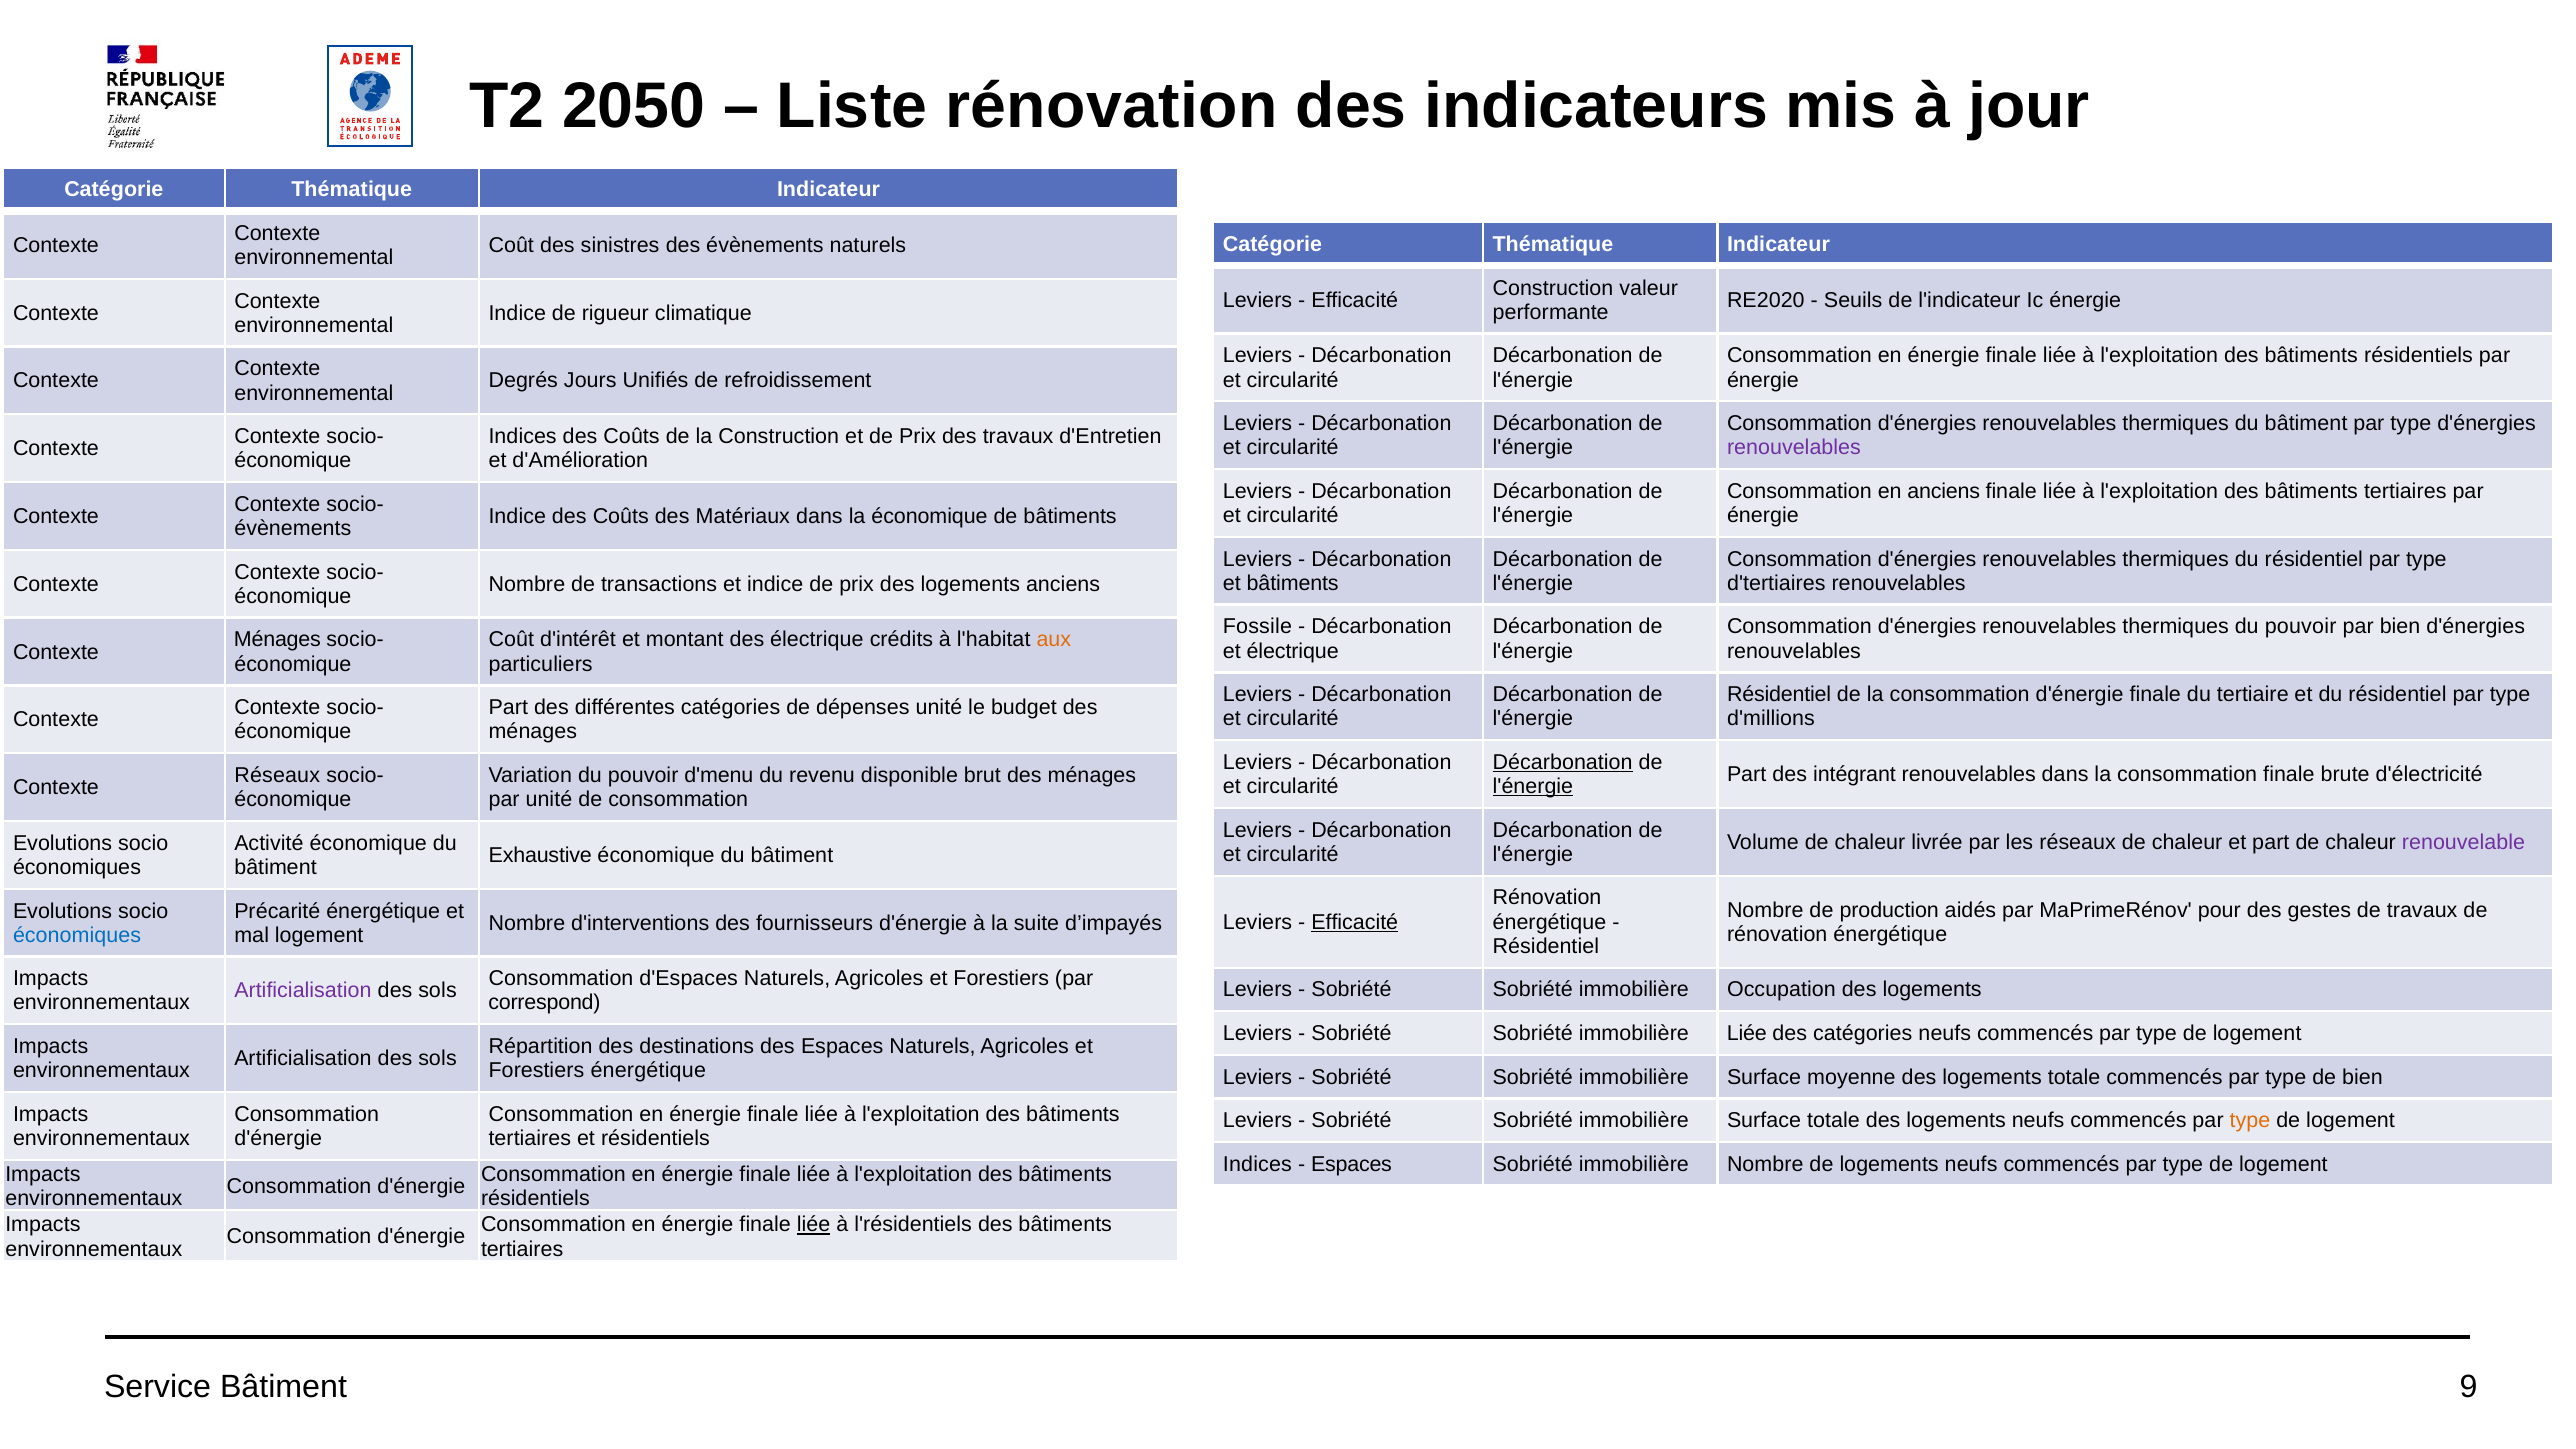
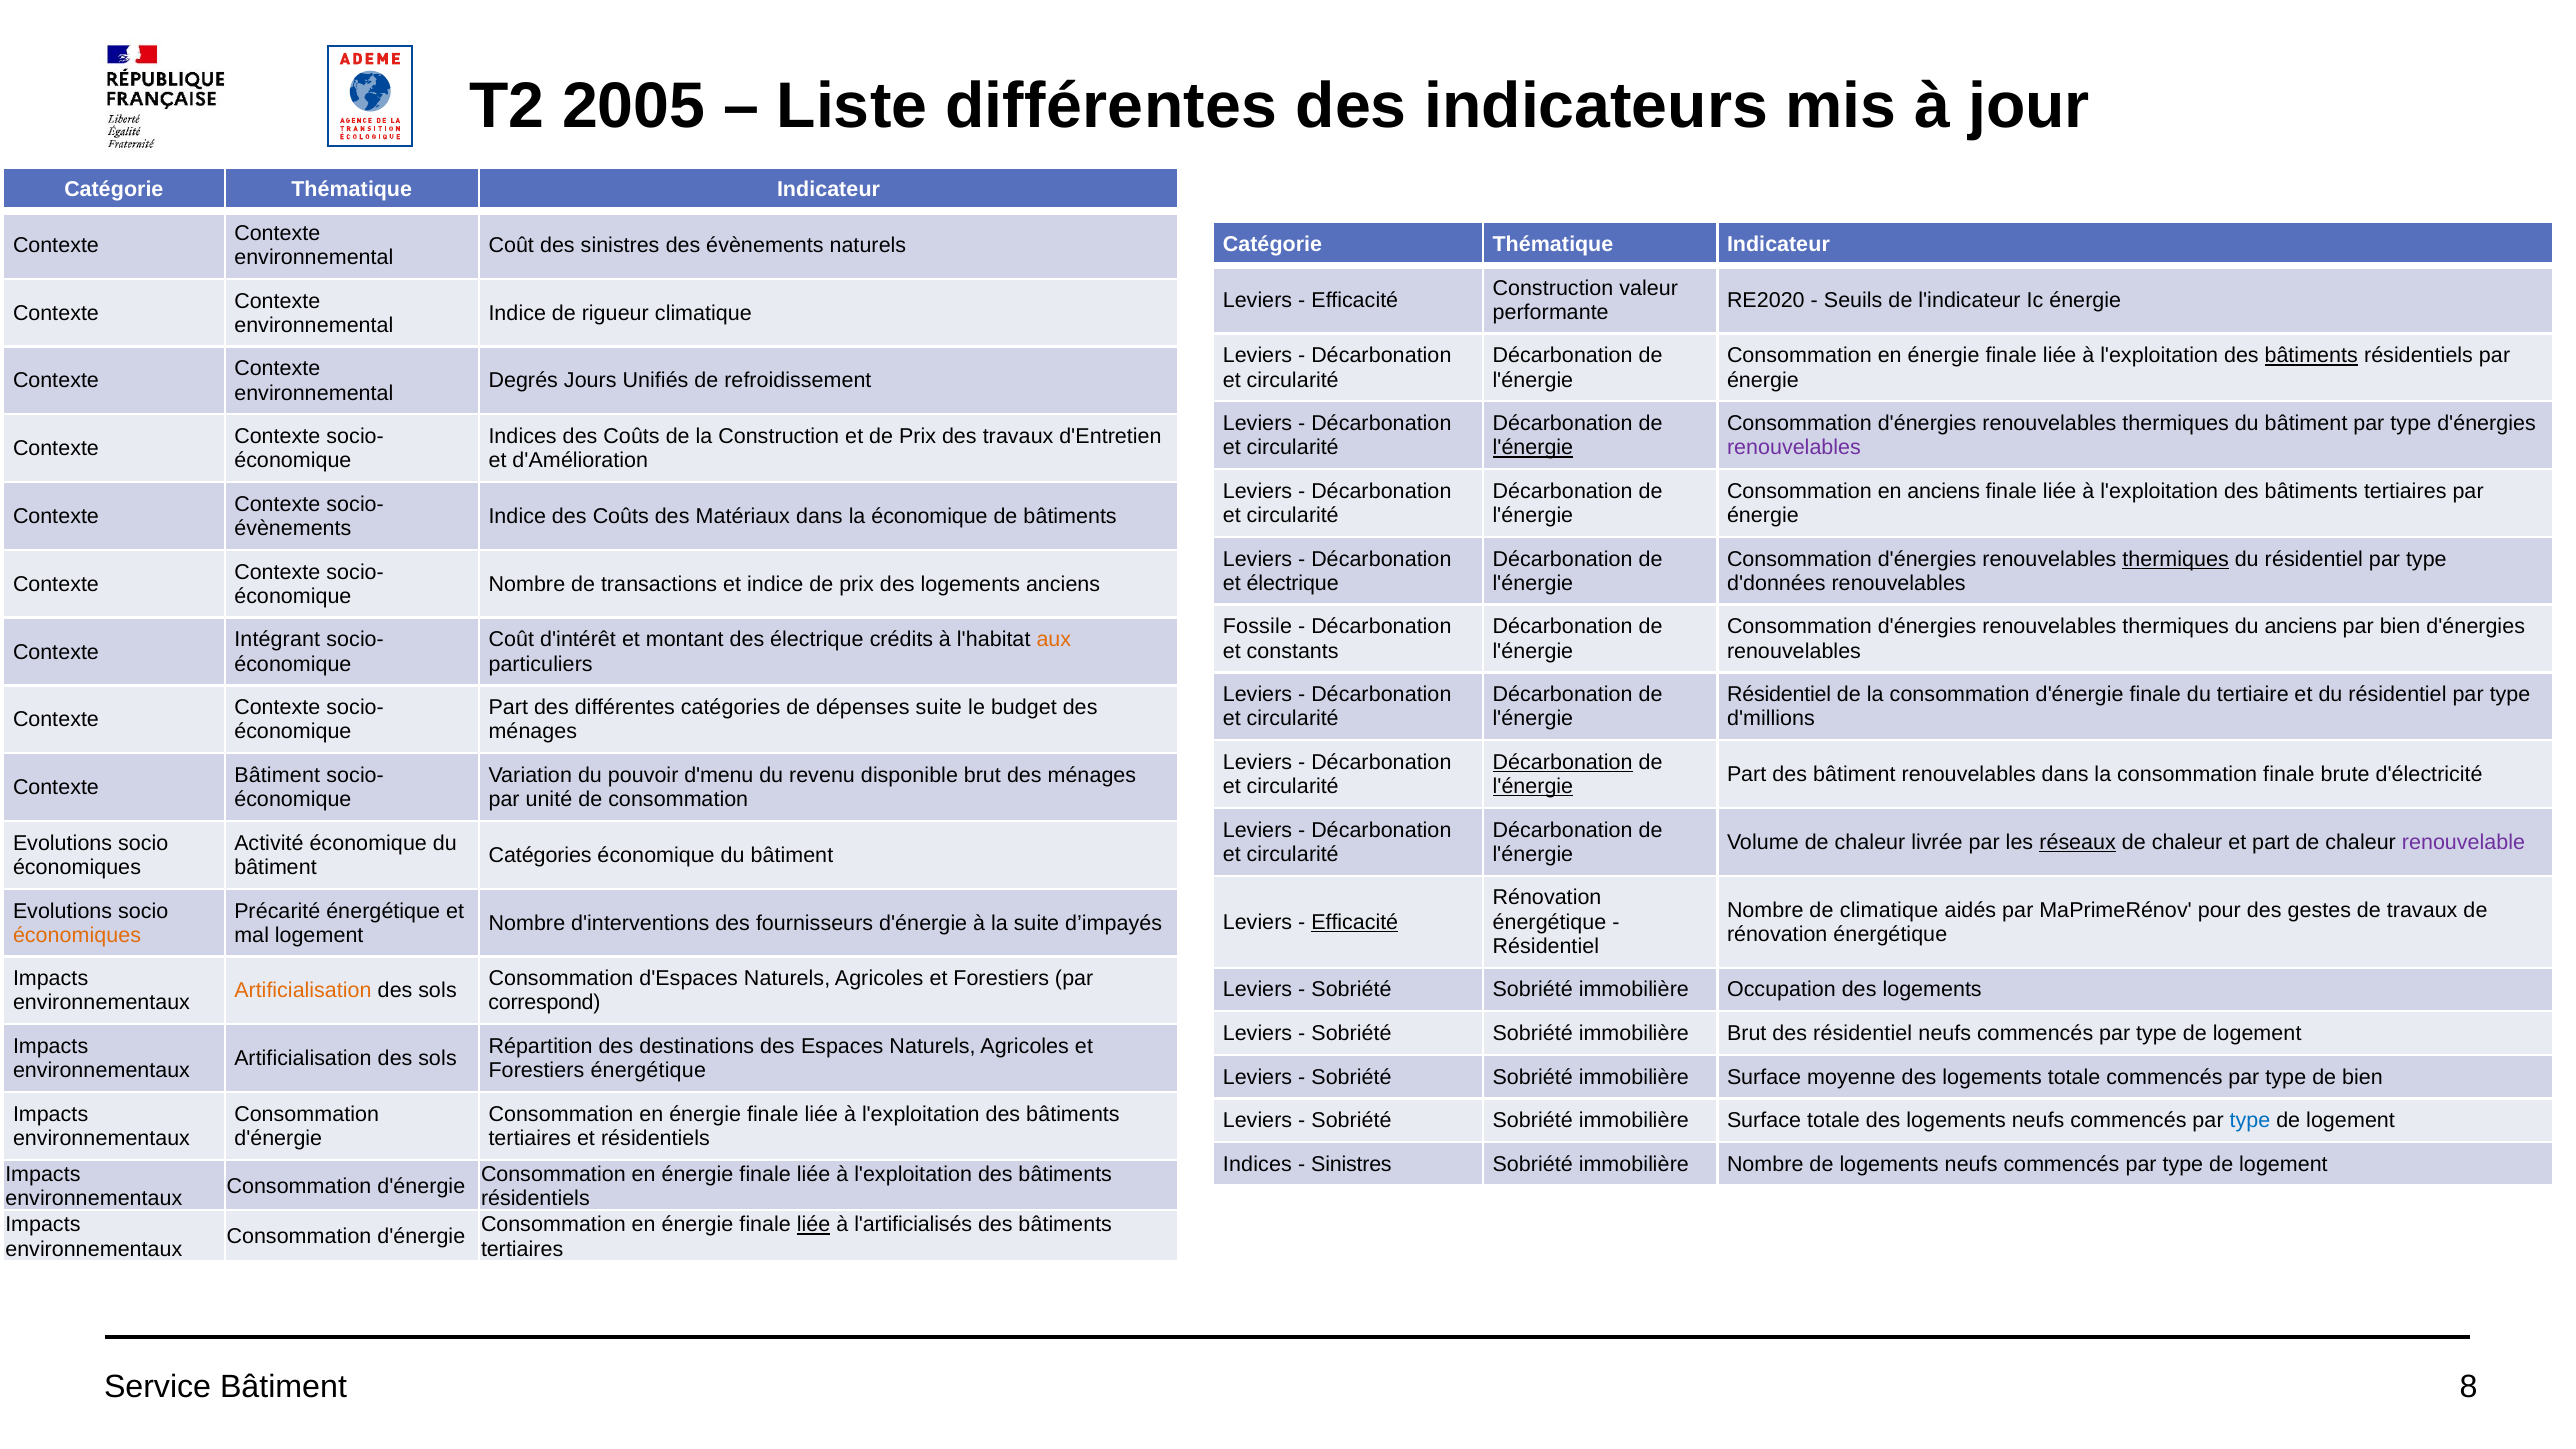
2050: 2050 -> 2005
Liste rénovation: rénovation -> différentes
bâtiments at (2311, 356) underline: none -> present
l'énergie at (1533, 448) underline: none -> present
thermiques at (2176, 559) underline: none -> present
et bâtiments: bâtiments -> électrique
d'tertiaires: d'tertiaires -> d'données
thermiques du pouvoir: pouvoir -> anciens
Ménages at (277, 640): Ménages -> Intégrant
et électrique: électrique -> constants
dépenses unité: unité -> suite
des intégrant: intégrant -> bâtiment
Réseaux at (277, 775): Réseaux -> Bâtiment
réseaux at (2078, 842) underline: none -> present
Exhaustive at (540, 855): Exhaustive -> Catégories
de production: production -> climatique
économiques at (77, 935) colour: blue -> orange
Artificialisation at (303, 991) colour: purple -> orange
immobilière Liée: Liée -> Brut
des catégories: catégories -> résidentiel
type at (2250, 1121) colour: orange -> blue
Espaces at (1351, 1164): Espaces -> Sinistres
l'résidentiels: l'résidentiels -> l'artificialisés
9: 9 -> 8
